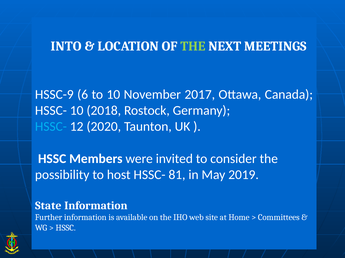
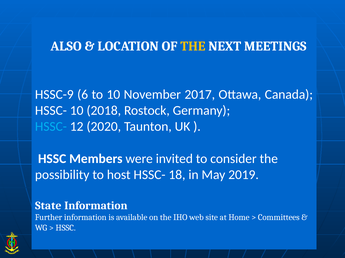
INTO: INTO -> ALSO
THE at (193, 46) colour: light green -> yellow
81: 81 -> 18
